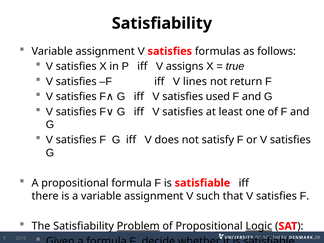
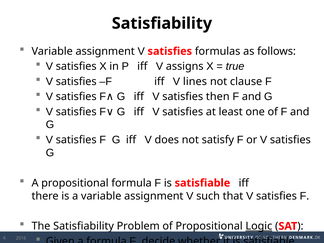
return: return -> clause
used: used -> then
Problem underline: present -> none
